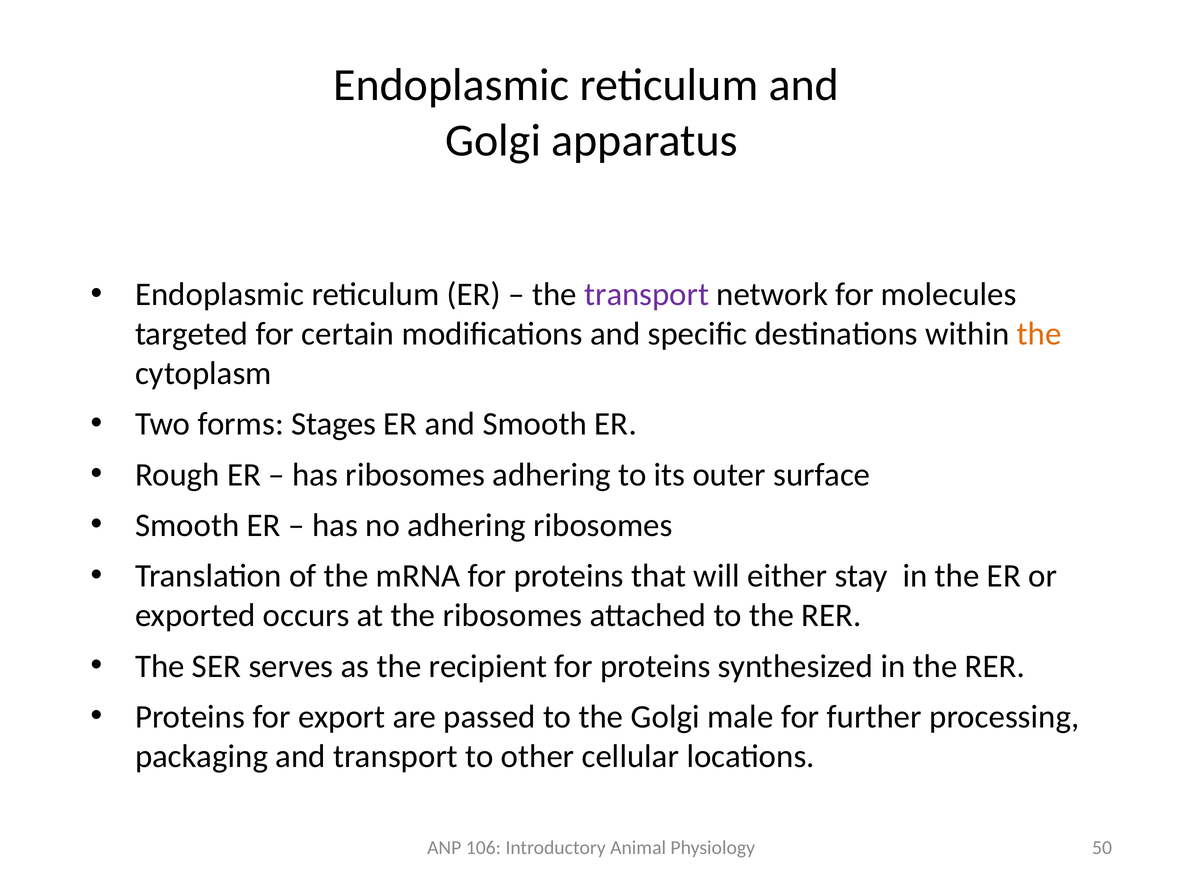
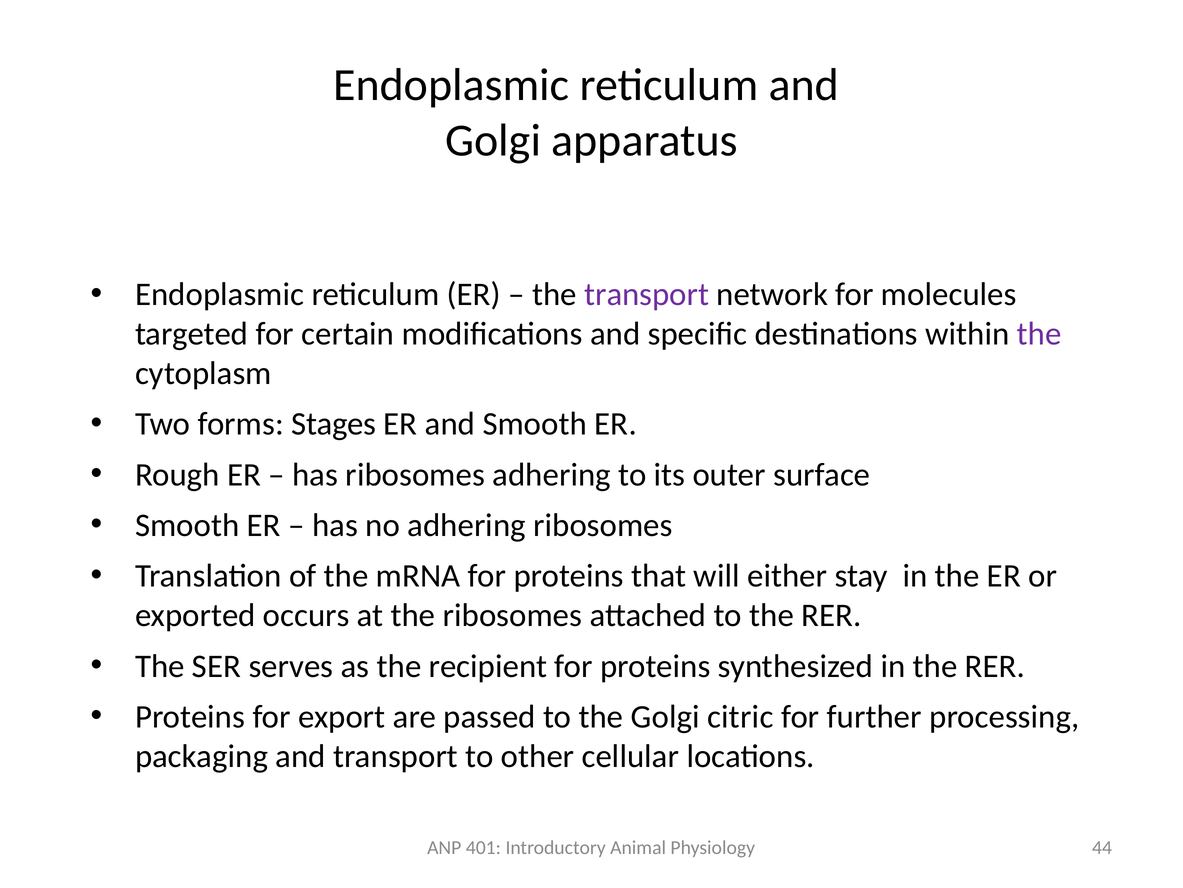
the at (1039, 334) colour: orange -> purple
male: male -> citric
106: 106 -> 401
50: 50 -> 44
